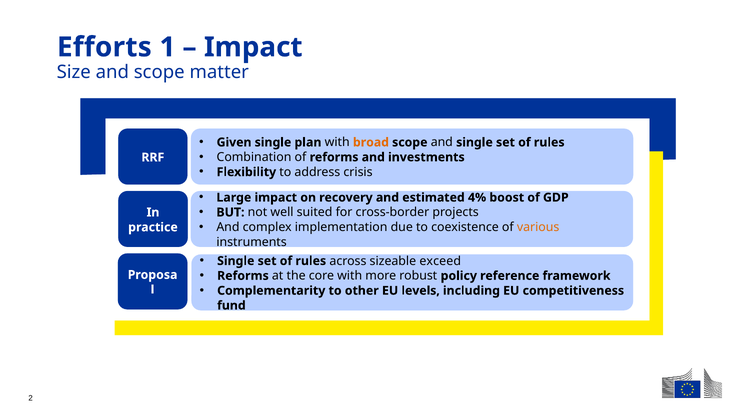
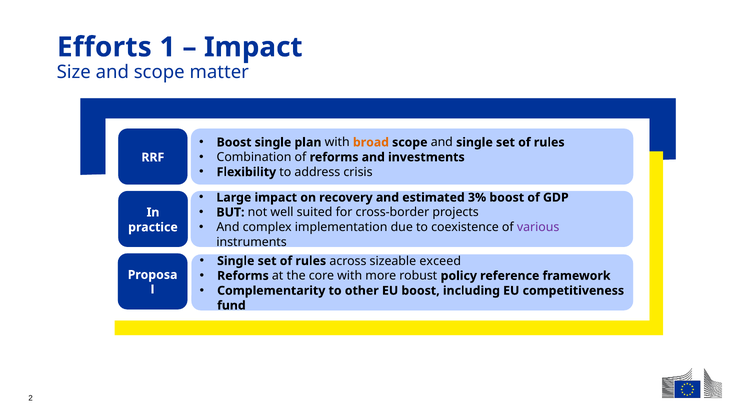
Given at (234, 142): Given -> Boost
4%: 4% -> 3%
various colour: orange -> purple
EU levels: levels -> boost
